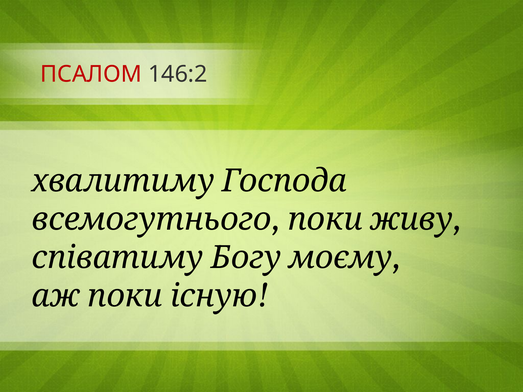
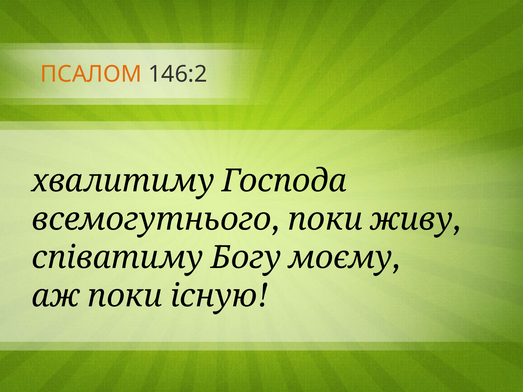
ПСАЛОМ colour: red -> orange
